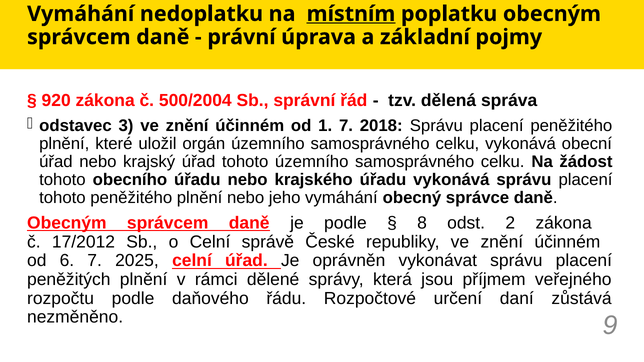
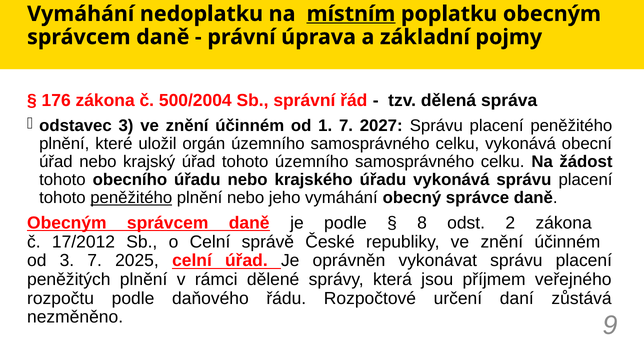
920: 920 -> 176
2018: 2018 -> 2027
peněžitého at (131, 198) underline: none -> present
od 6: 6 -> 3
